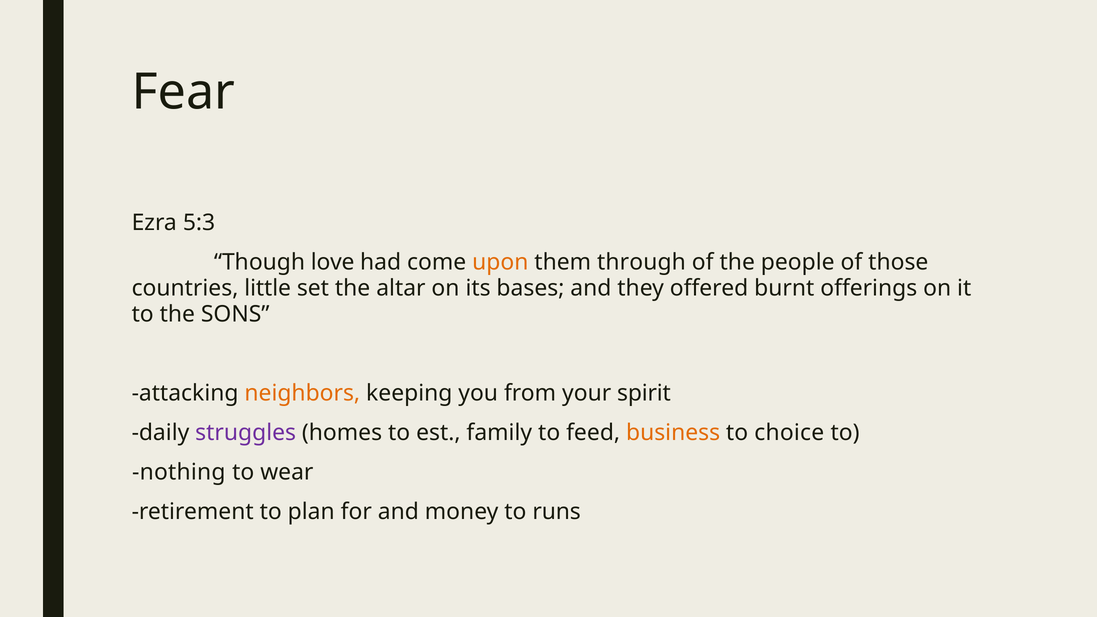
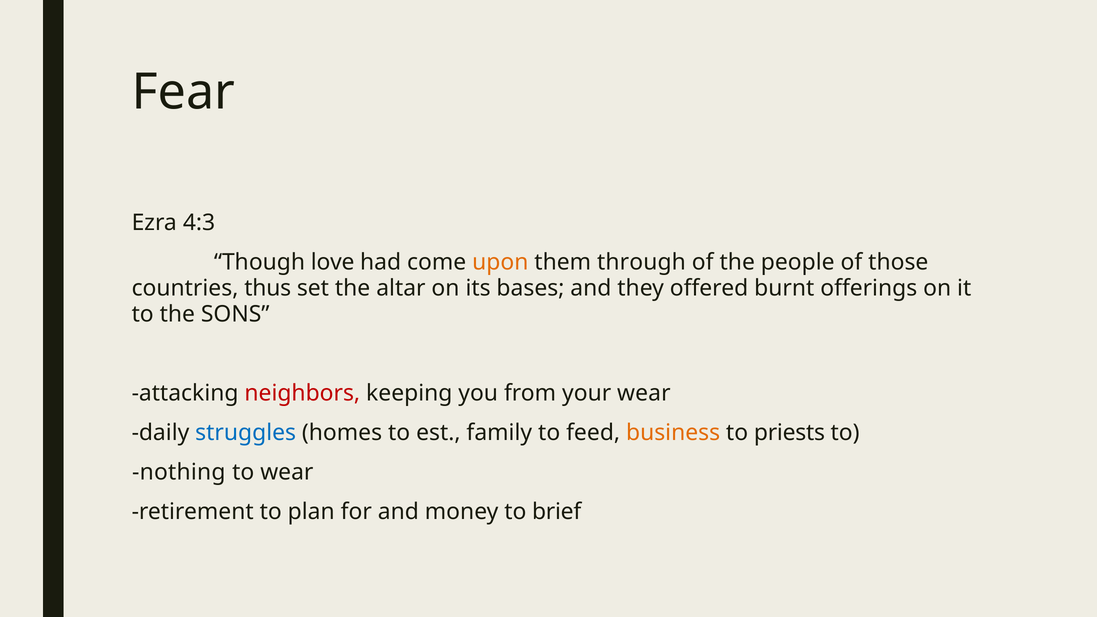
5:3: 5:3 -> 4:3
little: little -> thus
neighbors colour: orange -> red
your spirit: spirit -> wear
struggles colour: purple -> blue
choice: choice -> priests
runs: runs -> brief
